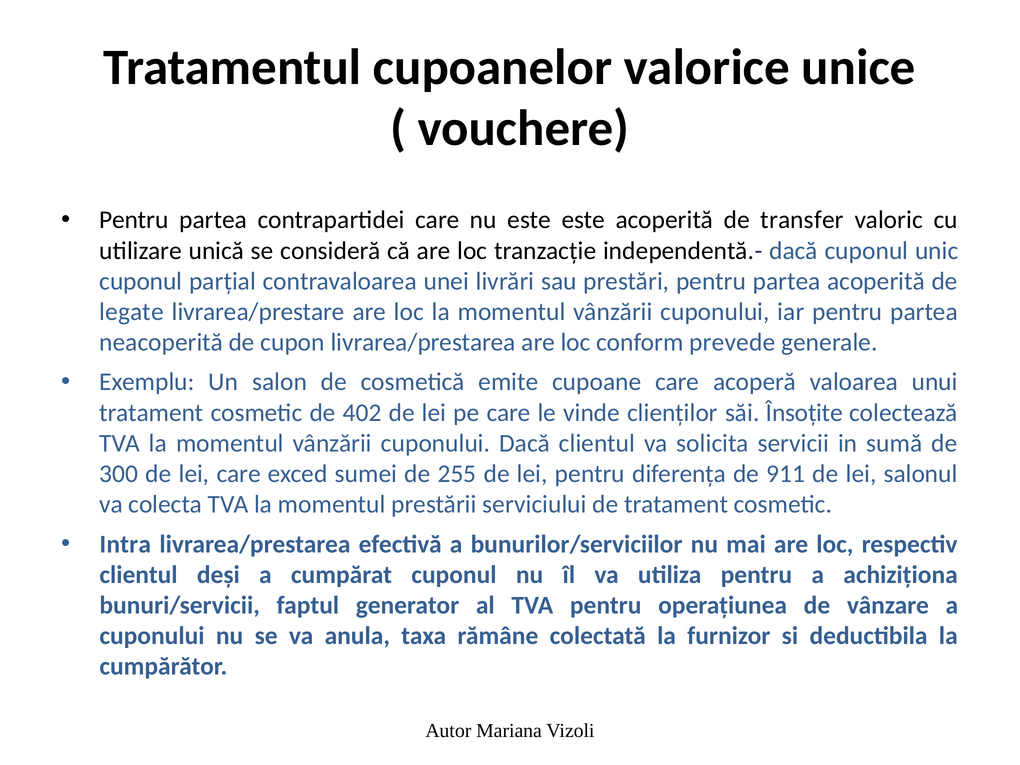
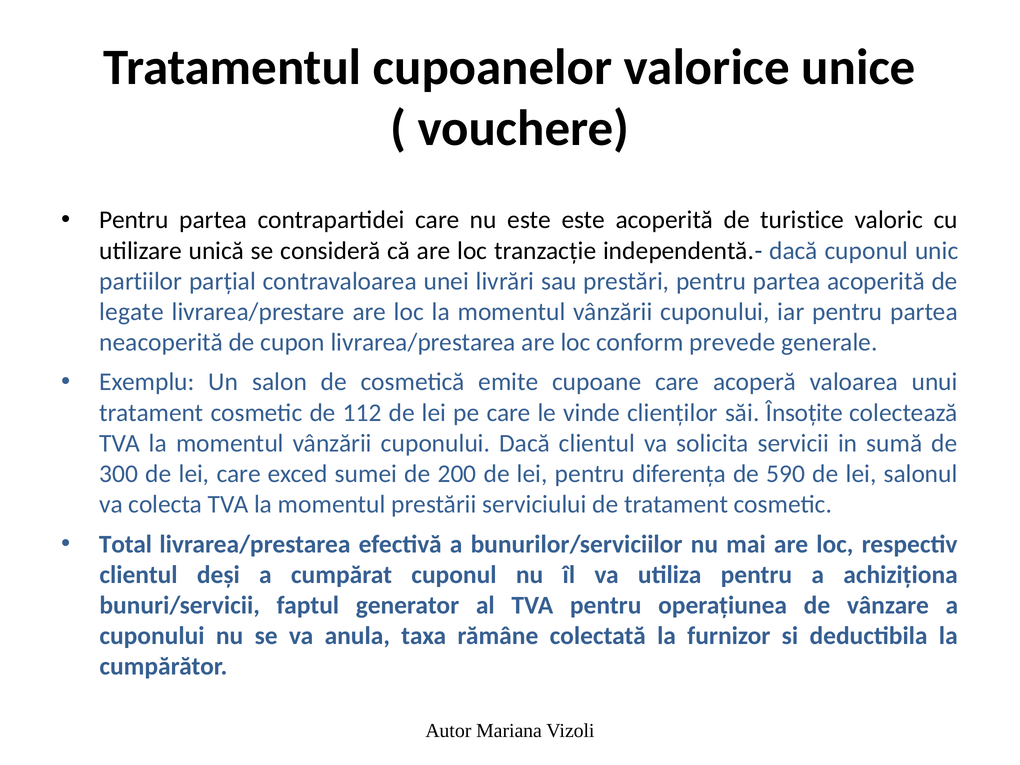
transfer: transfer -> turistice
cuponul at (141, 281): cuponul -> partiilor
402: 402 -> 112
255: 255 -> 200
911: 911 -> 590
Intra: Intra -> Total
